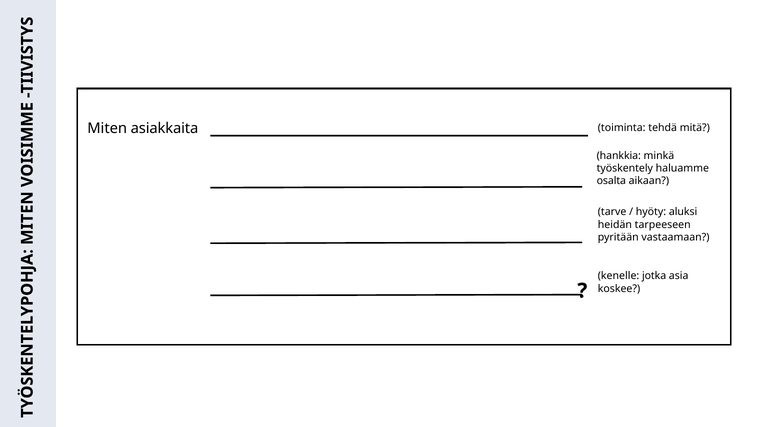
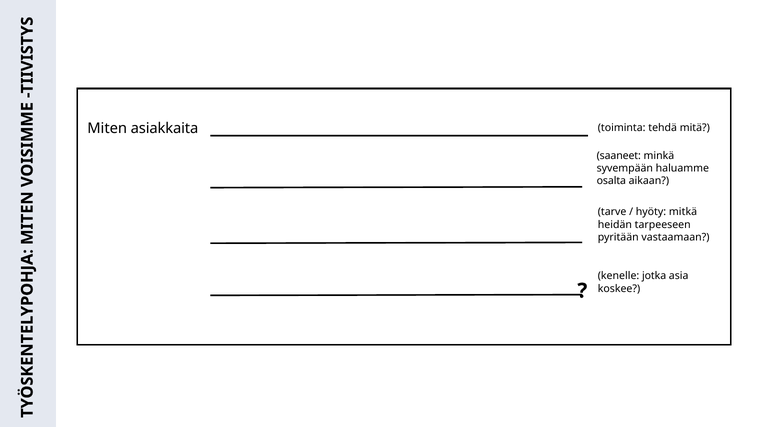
hankkia: hankkia -> saaneet
työskentely: työskentely -> syvempään
aluksi: aluksi -> mitkä
